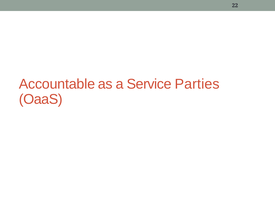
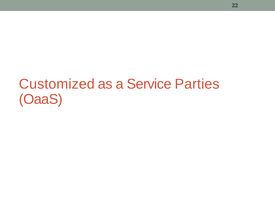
Accountable: Accountable -> Customized
